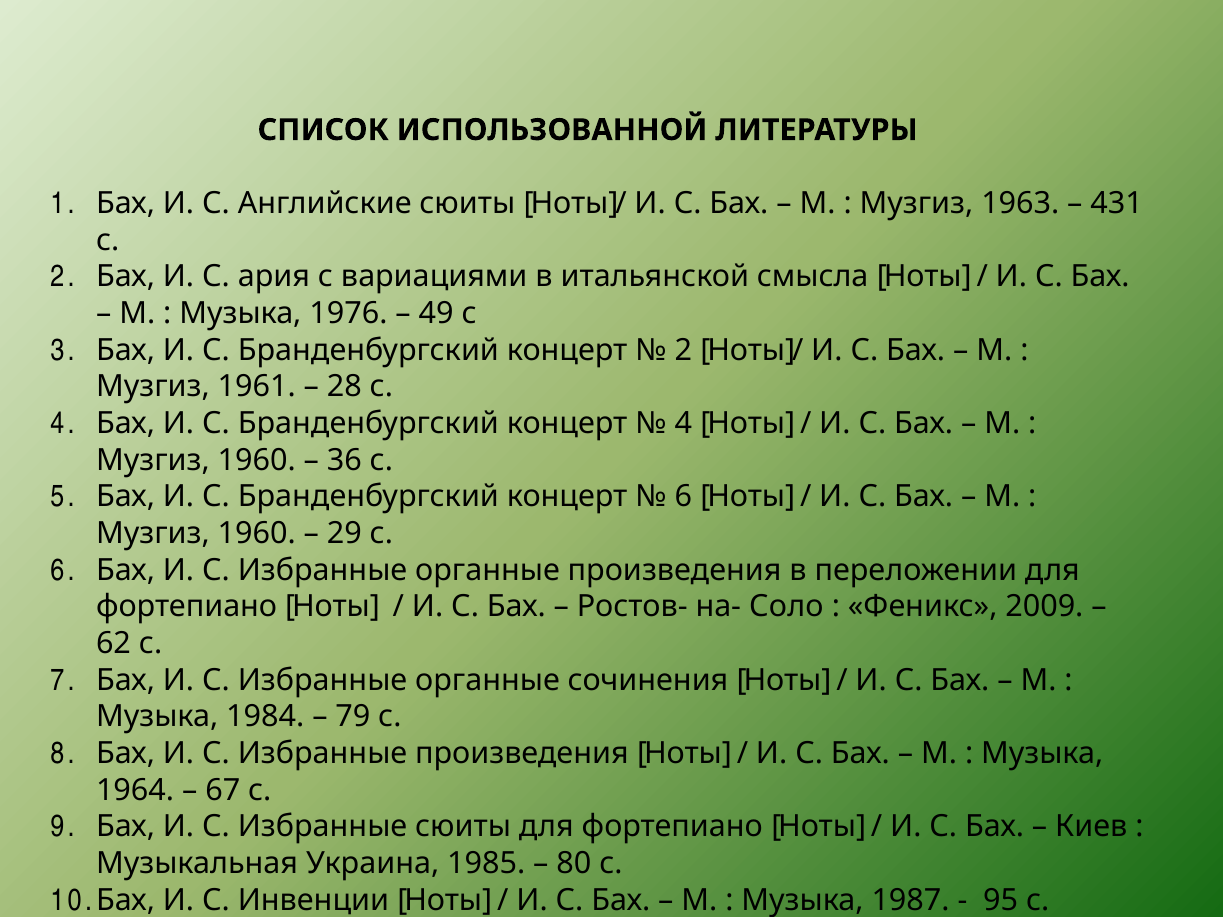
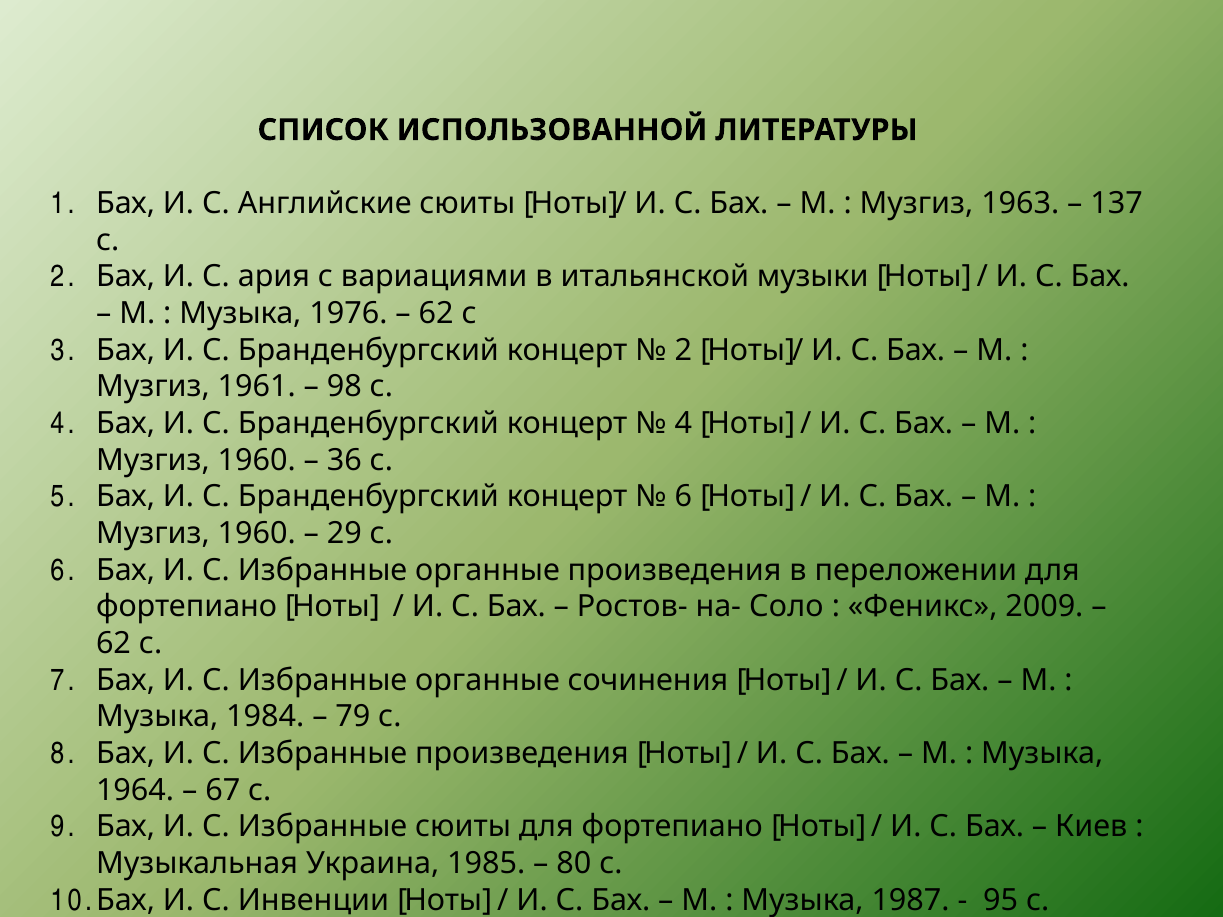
431: 431 -> 137
смысла: смысла -> музыки
49 at (436, 313): 49 -> 62
28: 28 -> 98
